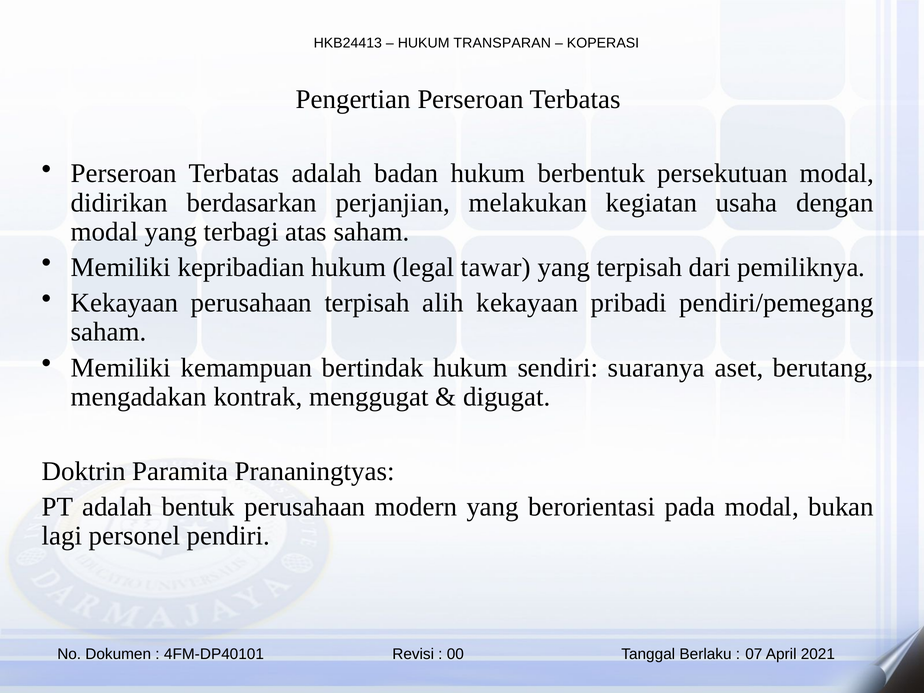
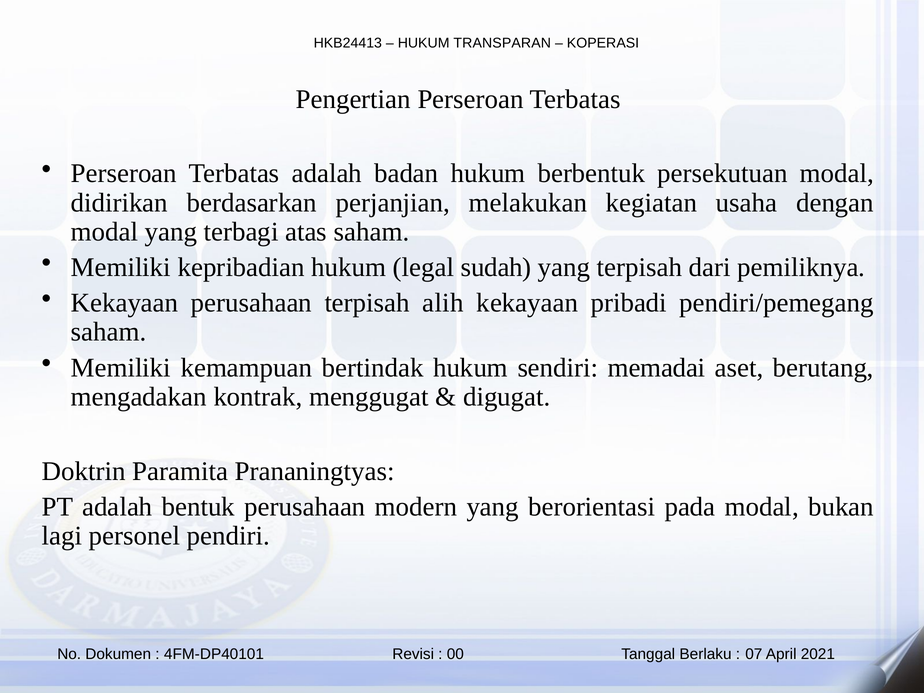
tawar: tawar -> sudah
suaranya: suaranya -> memadai
